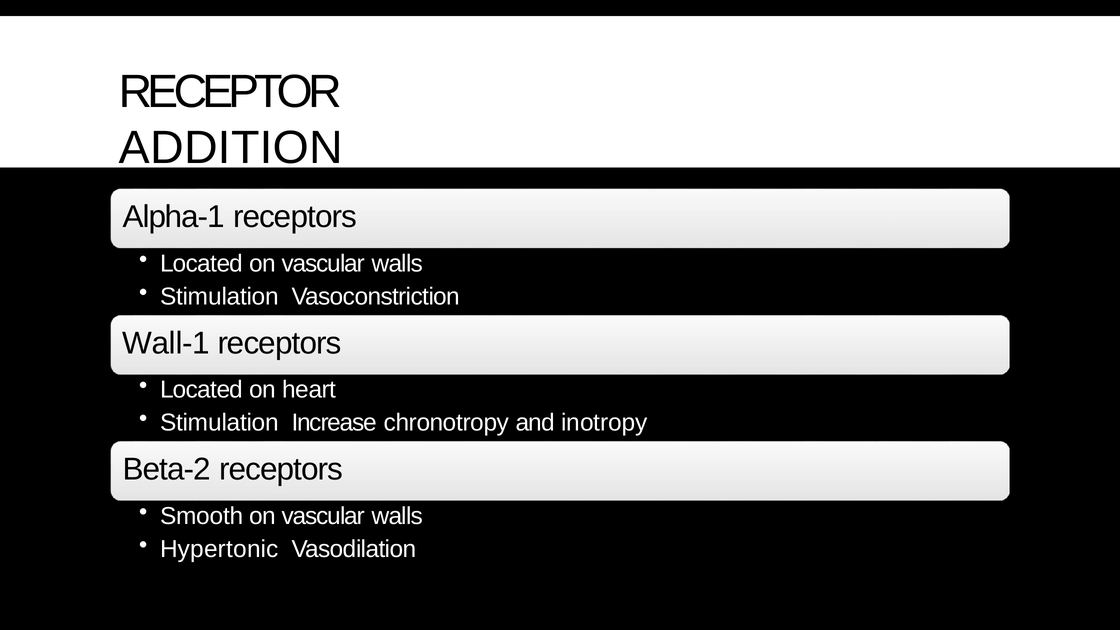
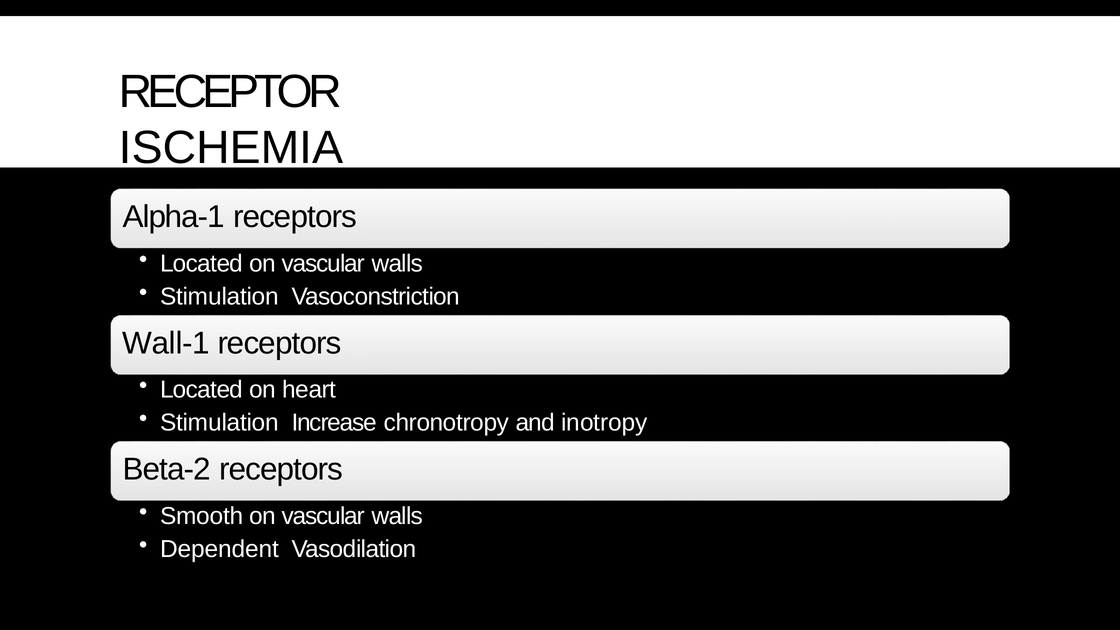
ADDITION: ADDITION -> ISCHEMIA
Hypertonic: Hypertonic -> Dependent
